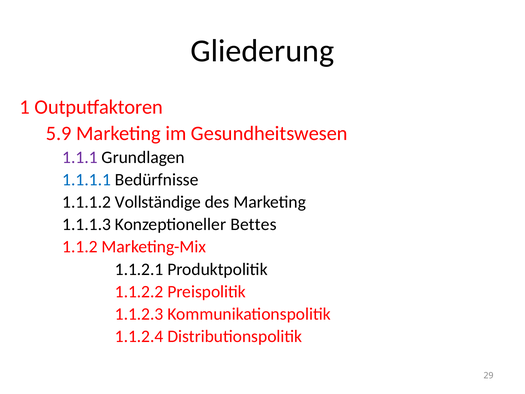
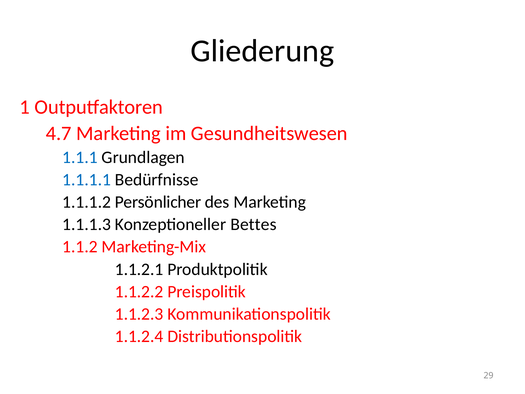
5.9: 5.9 -> 4.7
1.1.1 colour: purple -> blue
Vollständige: Vollständige -> Persönlicher
